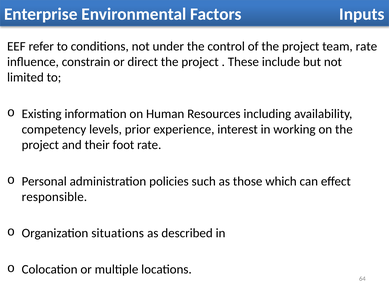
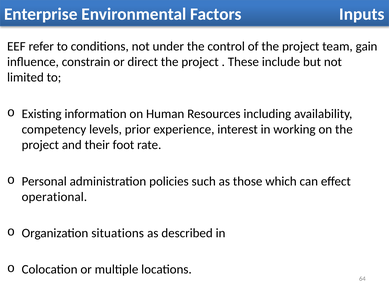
team rate: rate -> gain
responsible: responsible -> operational
